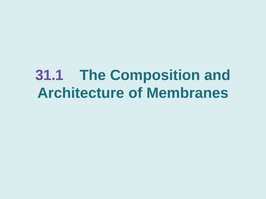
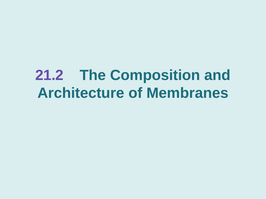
31.1: 31.1 -> 21.2
